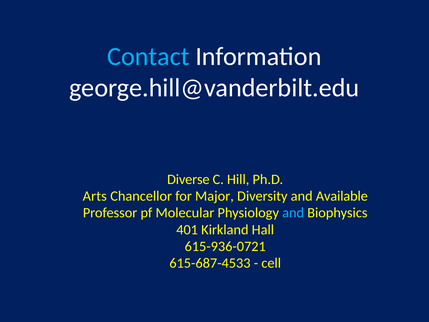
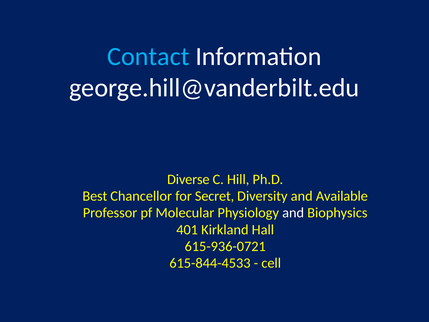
Arts: Arts -> Best
Major: Major -> Secret
and at (293, 213) colour: light blue -> white
615-687-4533: 615-687-4533 -> 615-844-4533
